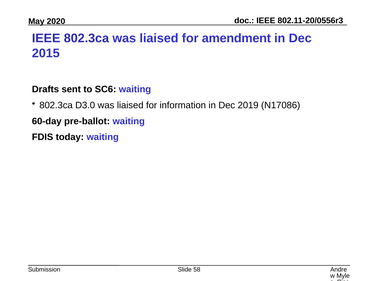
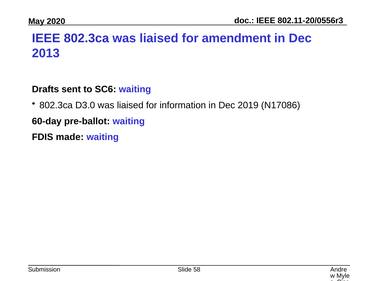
2015: 2015 -> 2013
today: today -> made
